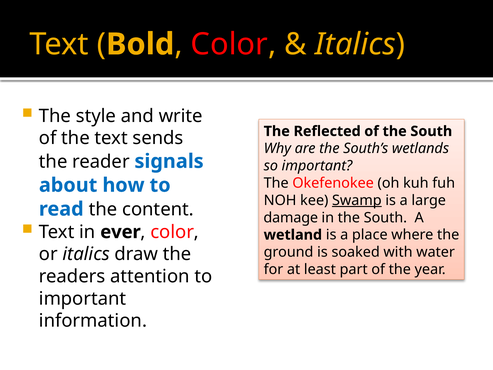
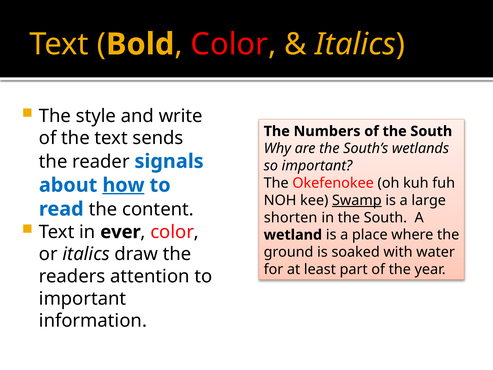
Reflected: Reflected -> Numbers
how underline: none -> present
damage: damage -> shorten
